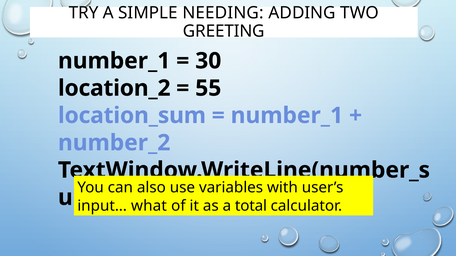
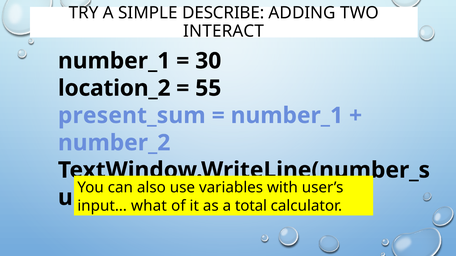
NEEDING: NEEDING -> DESCRIBE
GREETING: GREETING -> INTERACT
location_sum: location_sum -> present_sum
